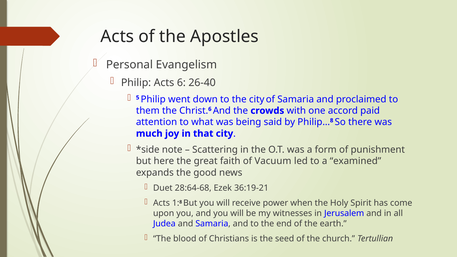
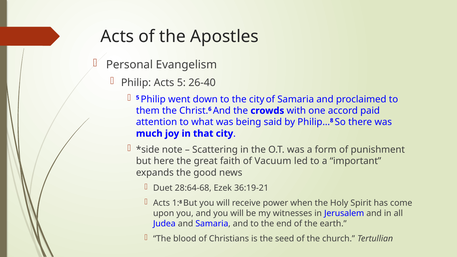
Acts 6: 6 -> 5
examined: examined -> important
